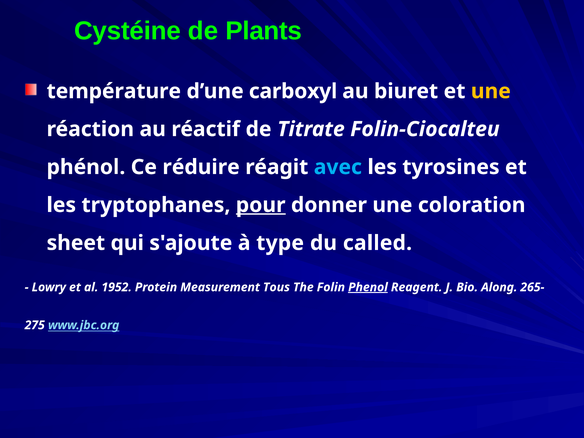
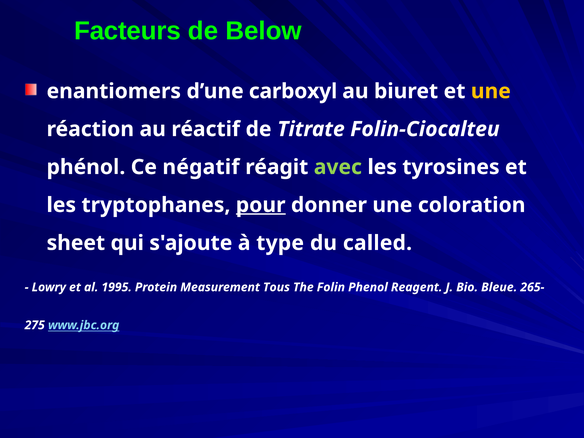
Cystéine: Cystéine -> Facteurs
Plants: Plants -> Below
température: température -> enantiomers
réduire: réduire -> négatif
avec colour: light blue -> light green
1952: 1952 -> 1995
Phenol underline: present -> none
Along: Along -> Bleue
